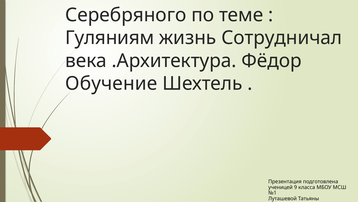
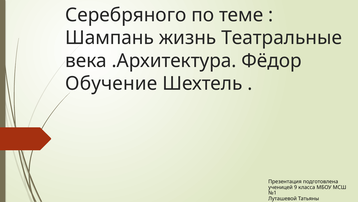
Гуляниям: Гуляниям -> Шампань
Сотрудничал: Сотрудничал -> Театральные
